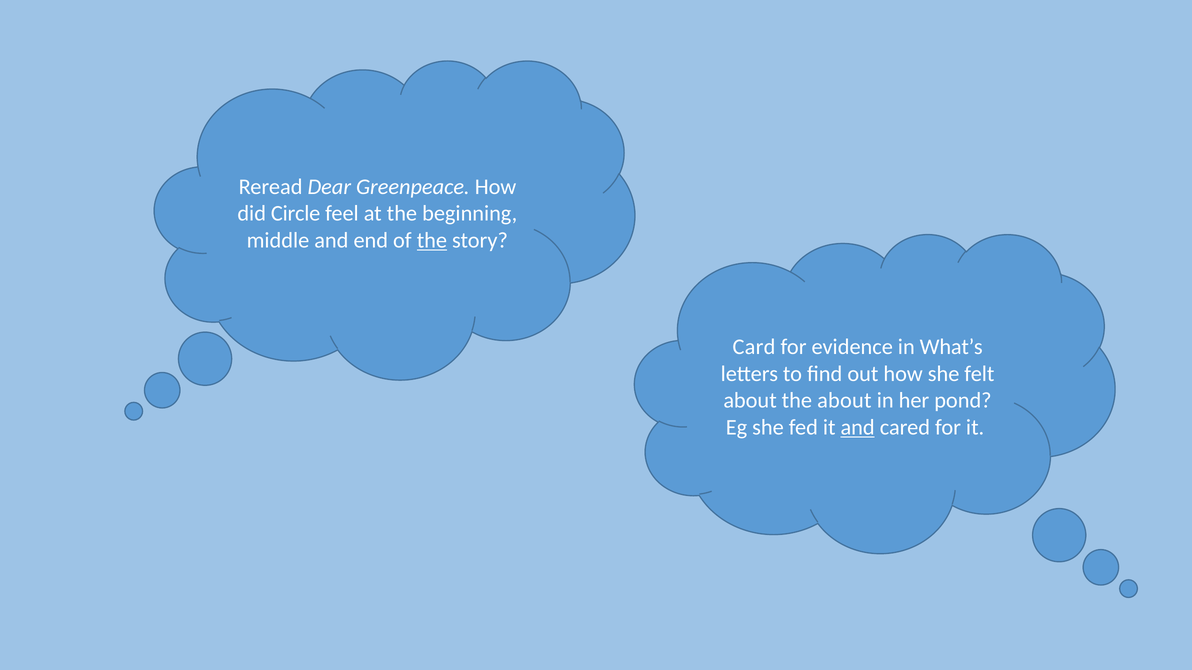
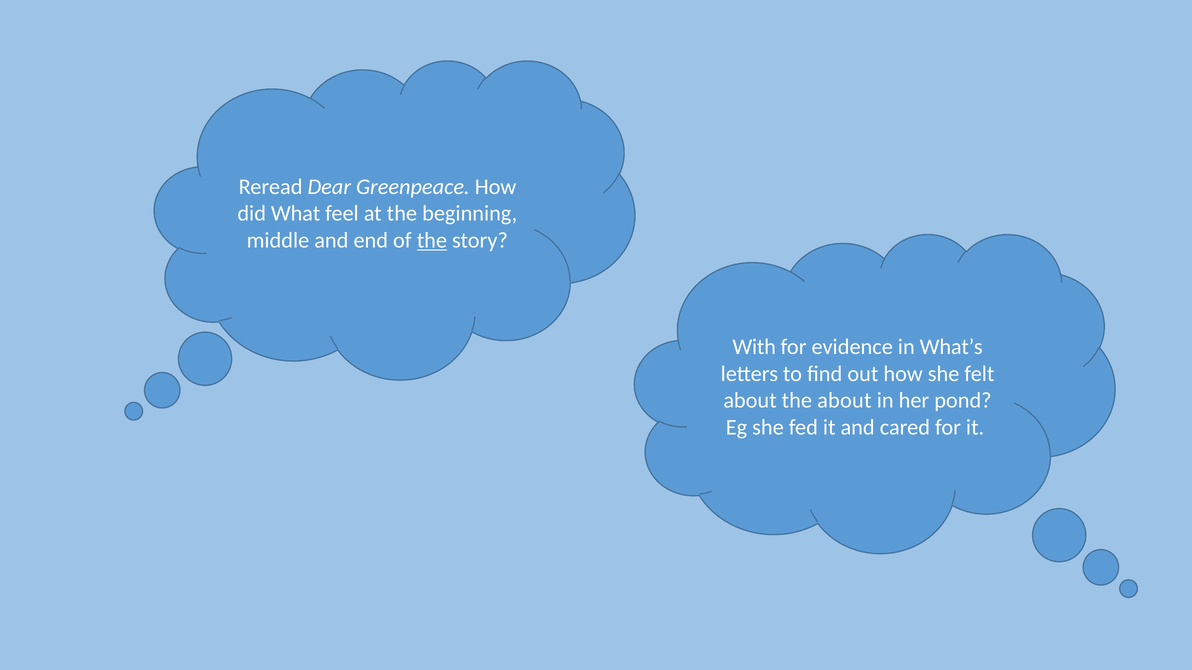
Circle: Circle -> What
Card: Card -> With
and at (858, 428) underline: present -> none
